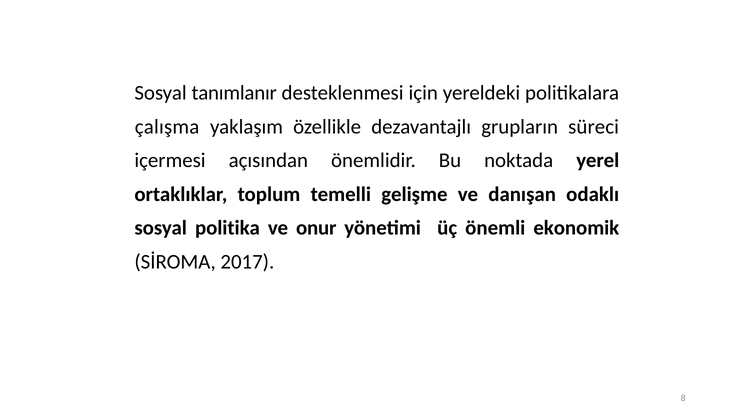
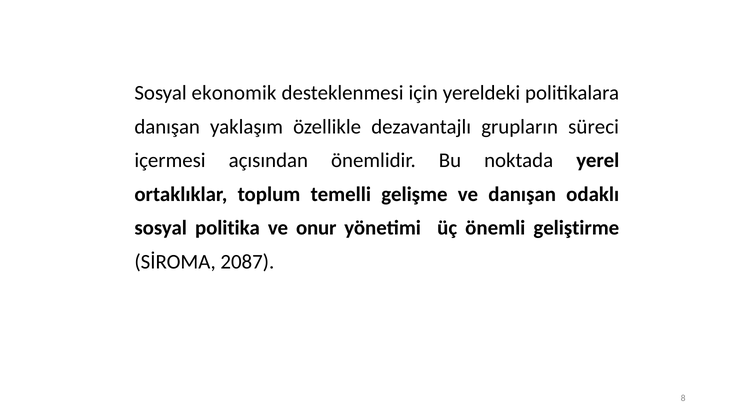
tanımlanır: tanımlanır -> ekonomik
çalışma at (167, 127): çalışma -> danışan
ekonomik: ekonomik -> geliştirme
2017: 2017 -> 2087
